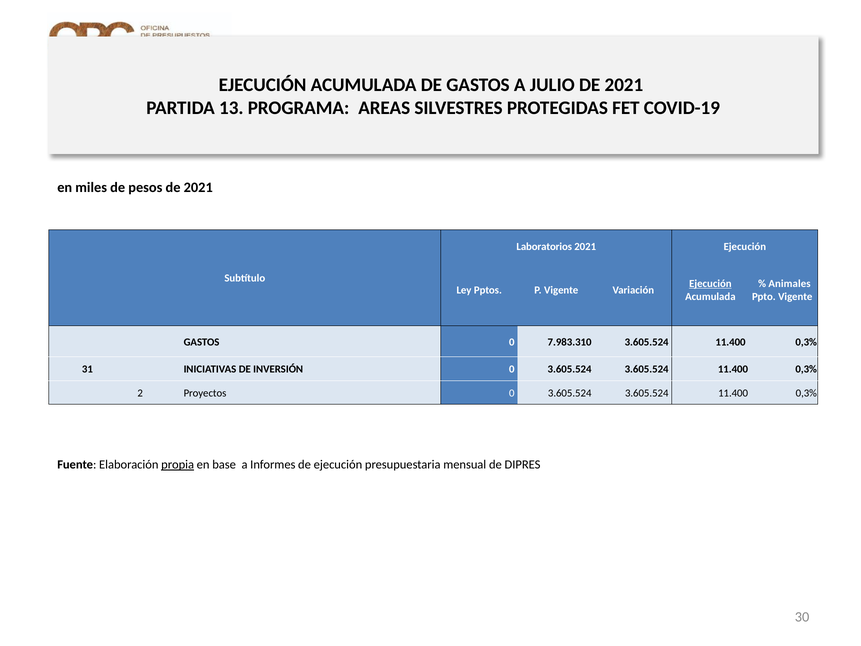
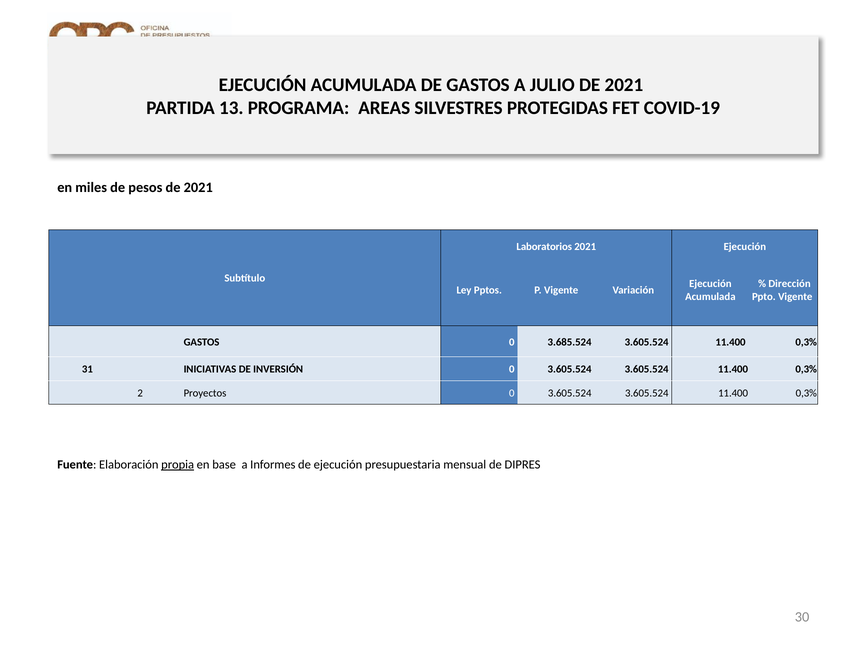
Ejecución at (710, 283) underline: present -> none
Animales: Animales -> Dirección
7.983.310: 7.983.310 -> 3.685.524
